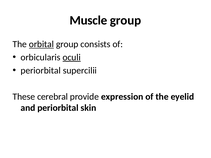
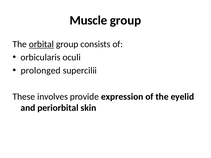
oculi underline: present -> none
periorbital at (41, 71): periorbital -> prolonged
cerebral: cerebral -> involves
